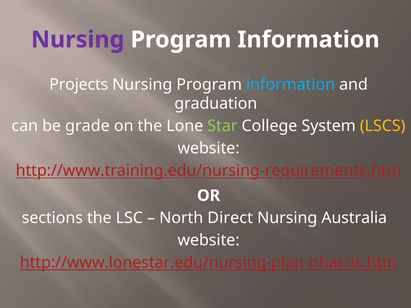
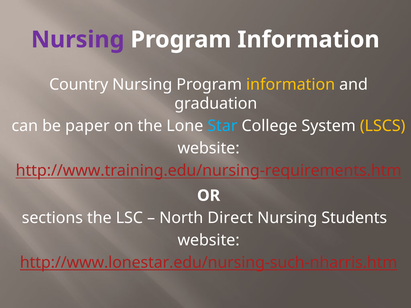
Projects: Projects -> Country
information at (291, 85) colour: light blue -> yellow
grade: grade -> paper
Star colour: light green -> light blue
Australia: Australia -> Students
http://www.lonestar.edu/nursing-plan-nharris.htm: http://www.lonestar.edu/nursing-plan-nharris.htm -> http://www.lonestar.edu/nursing-such-nharris.htm
